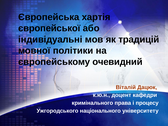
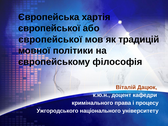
індивідуальні at (50, 39): індивідуальні -> європейської
очевидний: очевидний -> філософія
